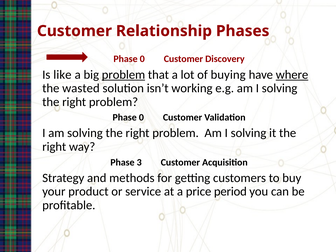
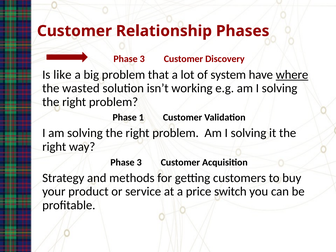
0 at (142, 59): 0 -> 3
problem at (123, 75) underline: present -> none
buying: buying -> system
0 at (141, 117): 0 -> 1
period: period -> switch
